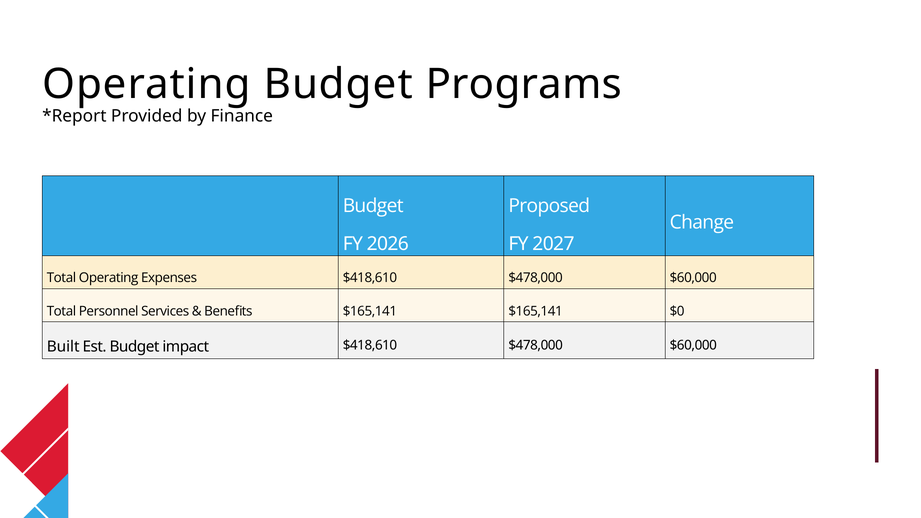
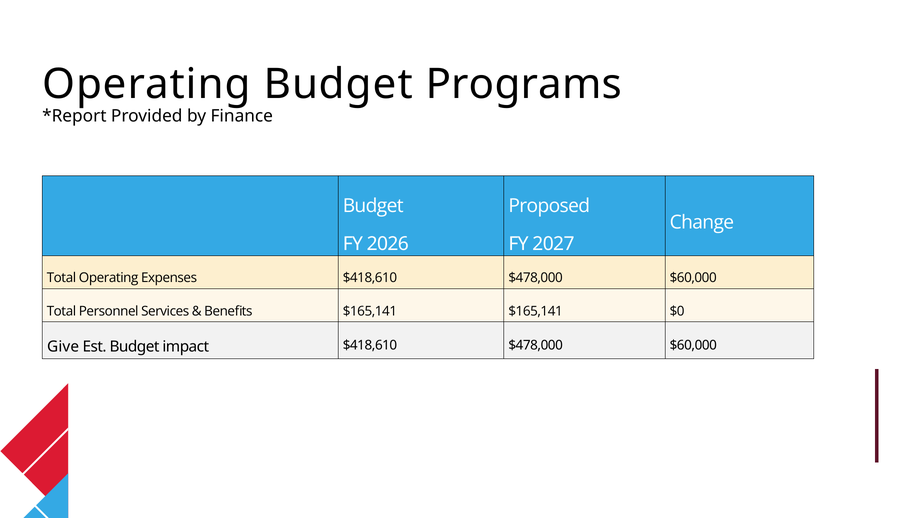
Built: Built -> Give
